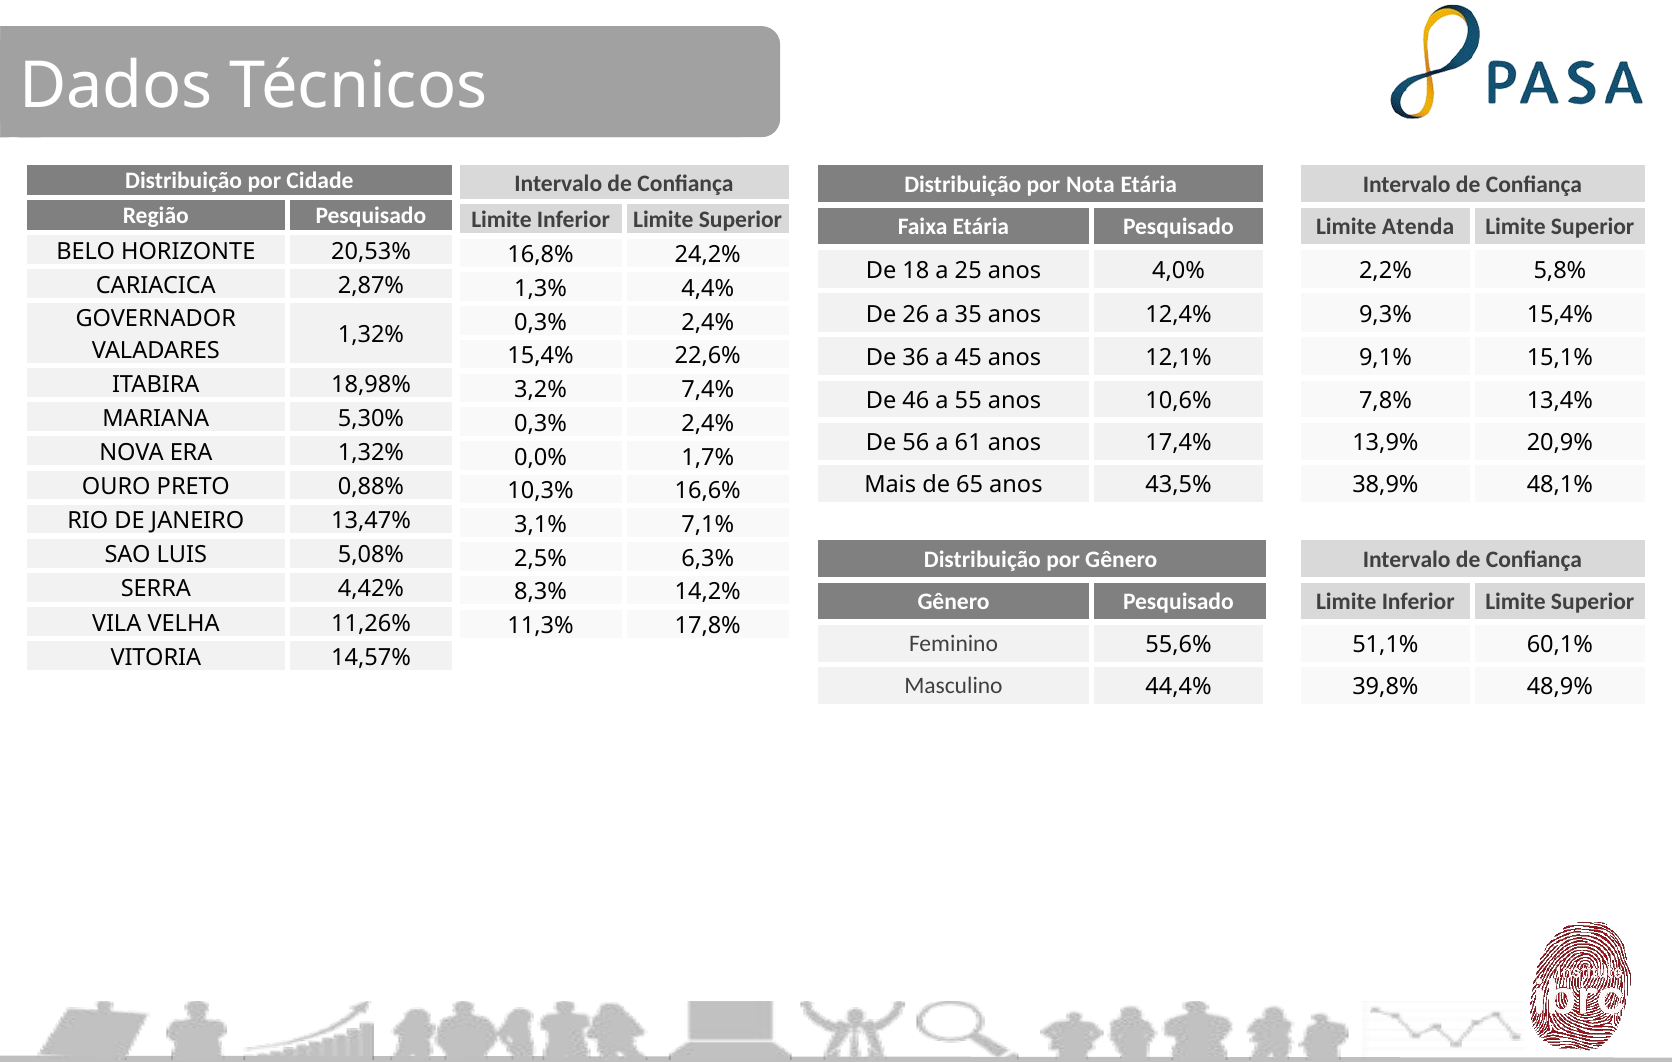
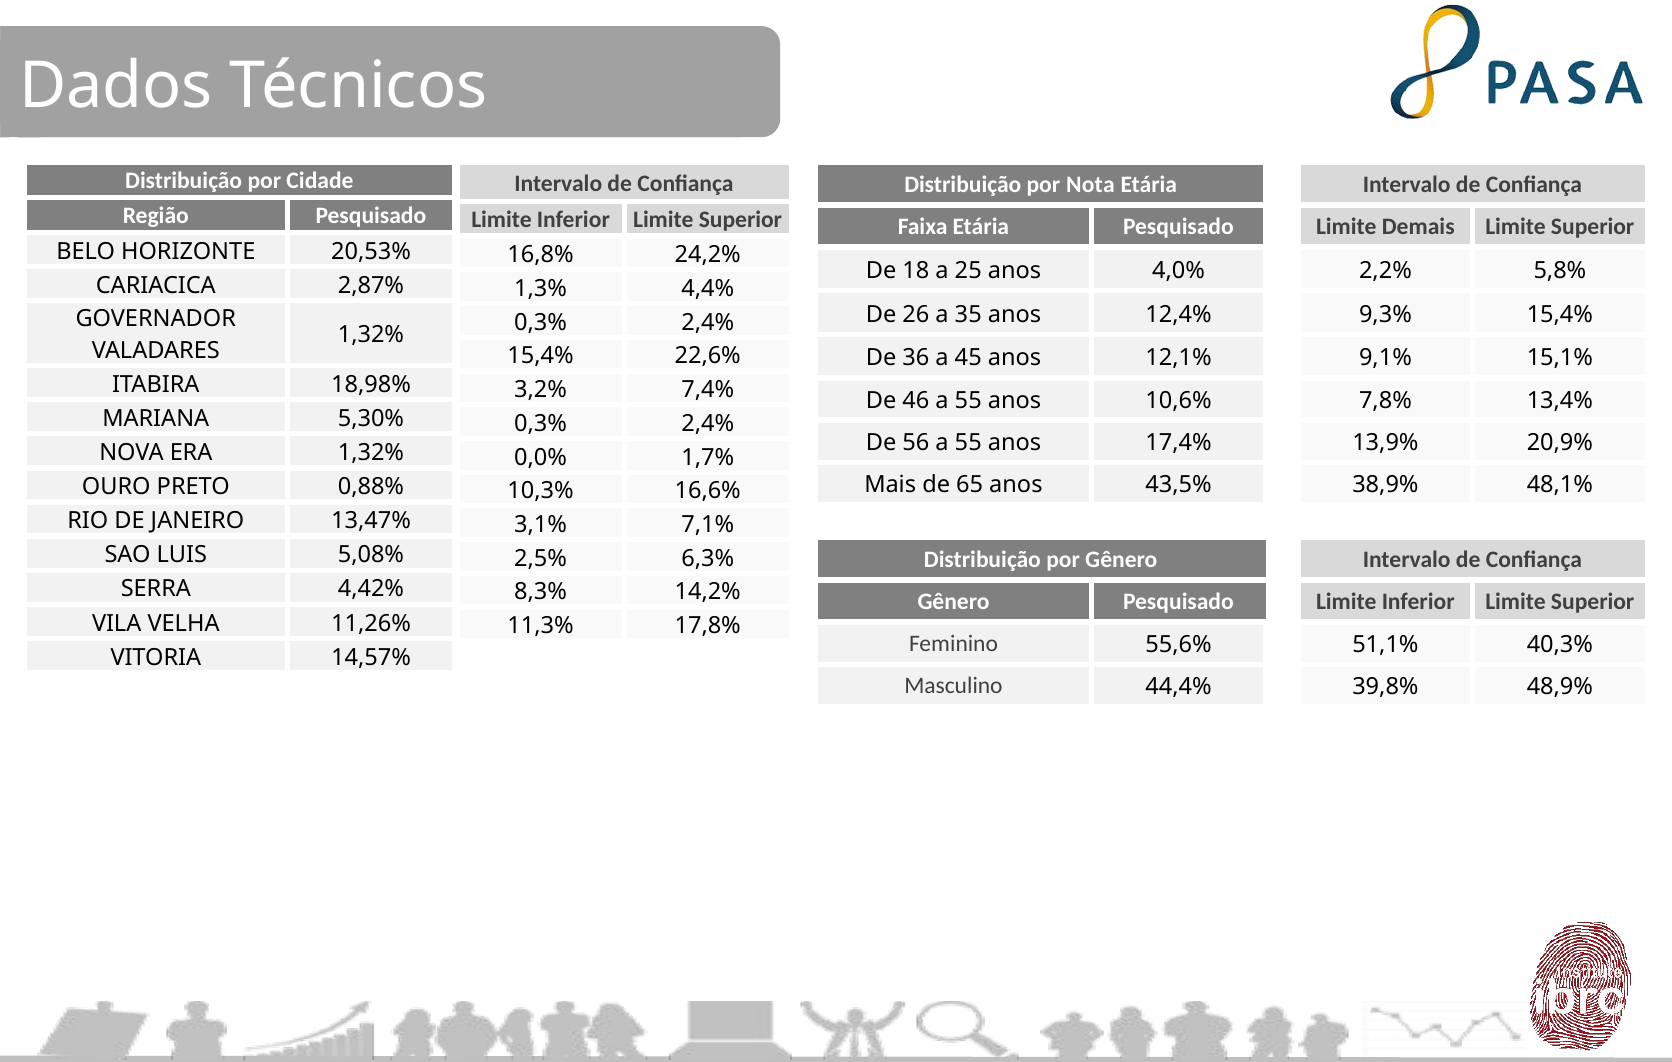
Atenda: Atenda -> Demais
56 a 61: 61 -> 55
60,1%: 60,1% -> 40,3%
